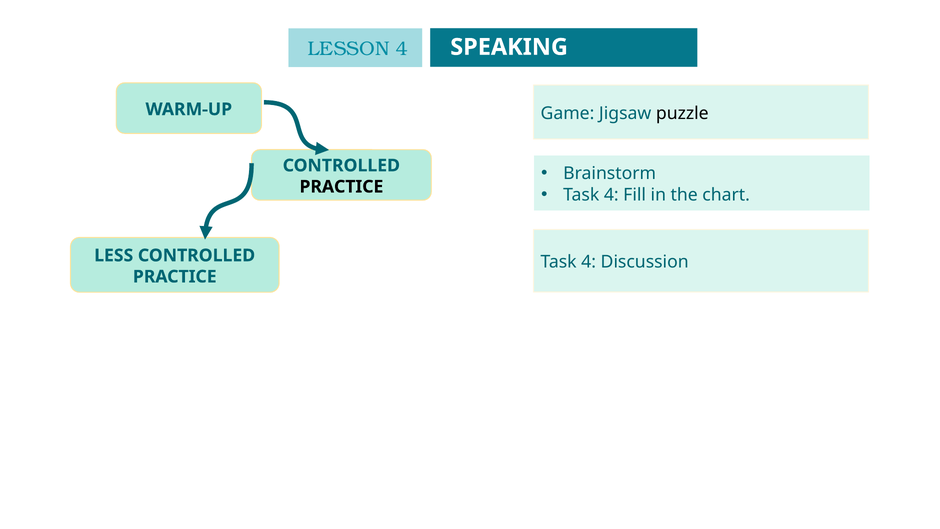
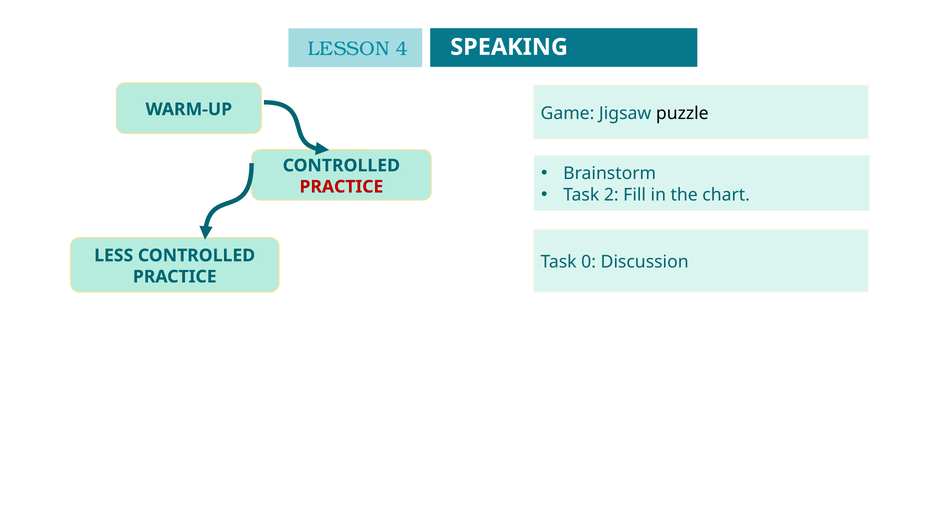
PRACTICE at (341, 187) colour: black -> red
4 at (611, 195): 4 -> 2
4 at (589, 262): 4 -> 0
